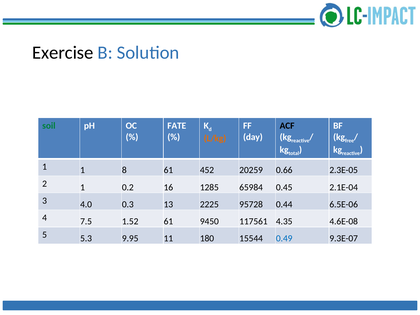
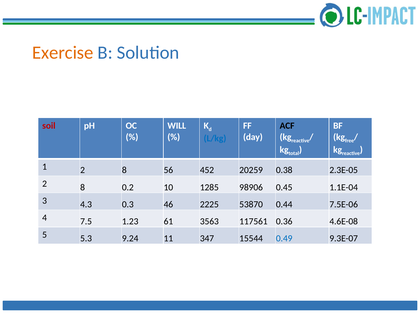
Exercise colour: black -> orange
soil colour: green -> red
FATE: FATE -> WILL
L/kg colour: orange -> blue
1 1: 1 -> 2
8 61: 61 -> 56
0.66: 0.66 -> 0.38
1 at (83, 187): 1 -> 8
16: 16 -> 10
65984: 65984 -> 98906
2.1E-04: 2.1E-04 -> 1.1E-04
4.0: 4.0 -> 4.3
13: 13 -> 46
95728: 95728 -> 53870
6.5E-06: 6.5E-06 -> 7.5E-06
1.52: 1.52 -> 1.23
9450: 9450 -> 3563
4.35: 4.35 -> 0.36
9.95: 9.95 -> 9.24
180: 180 -> 347
